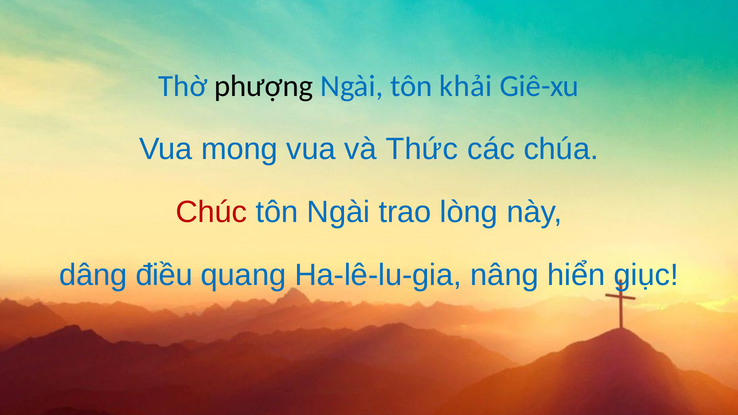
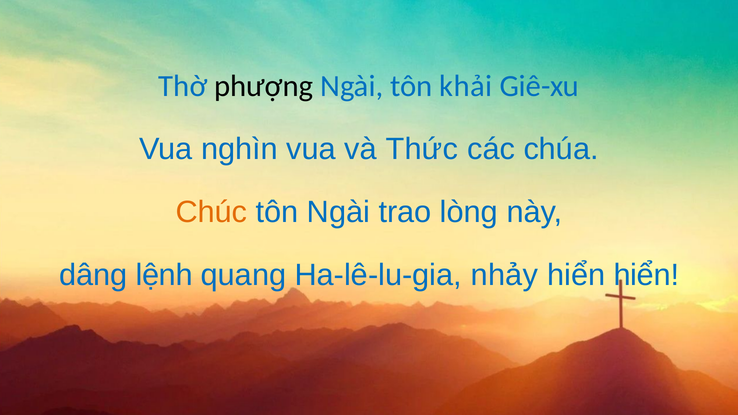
mong: mong -> nghìn
Chúc colour: red -> orange
điều: điều -> lệnh
nâng: nâng -> nhảy
hiển giục: giục -> hiển
